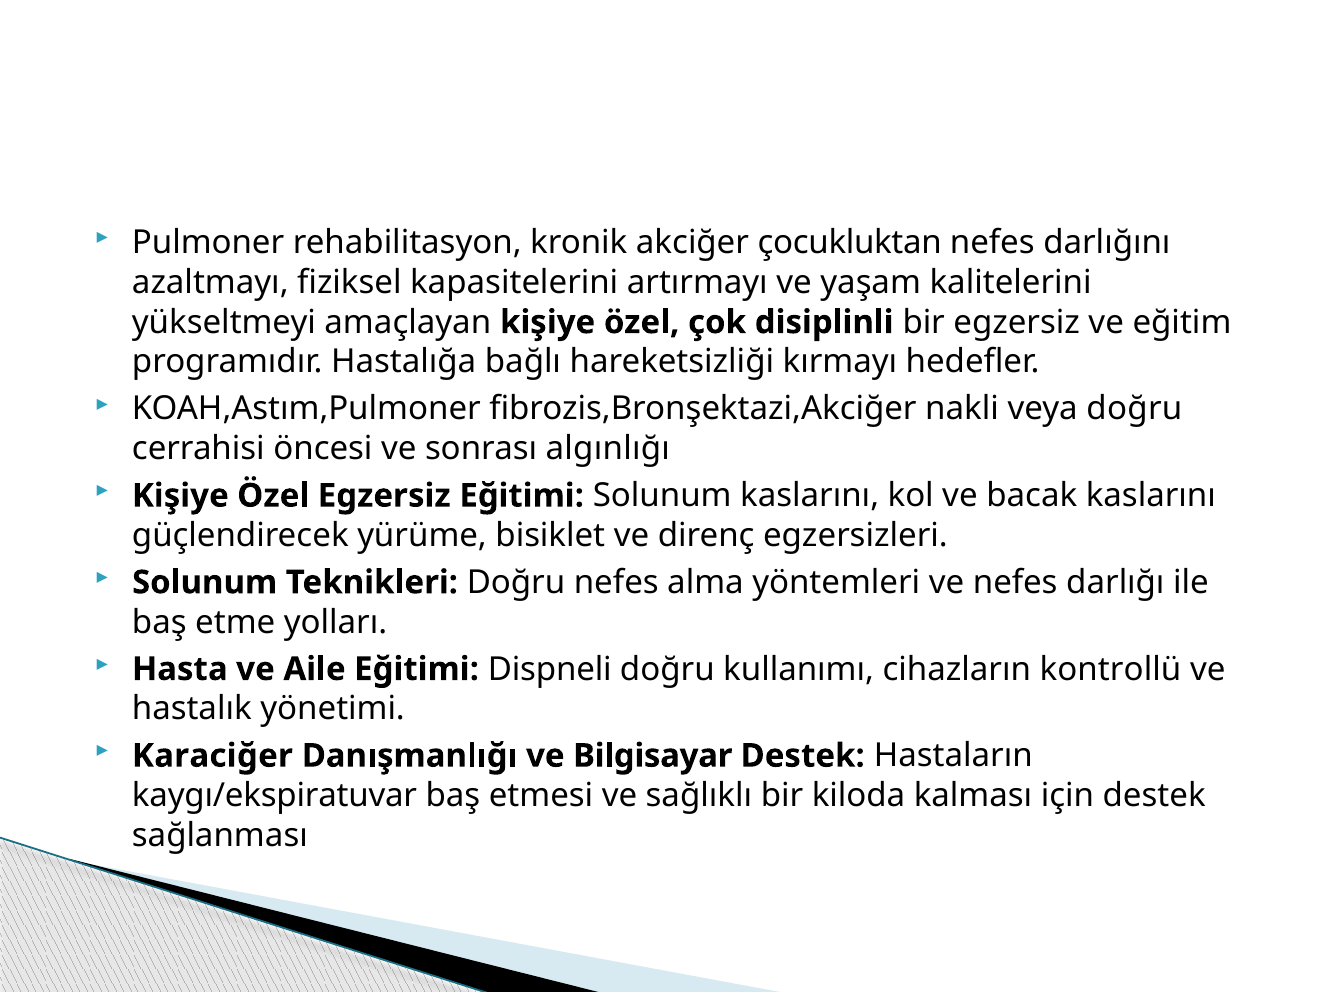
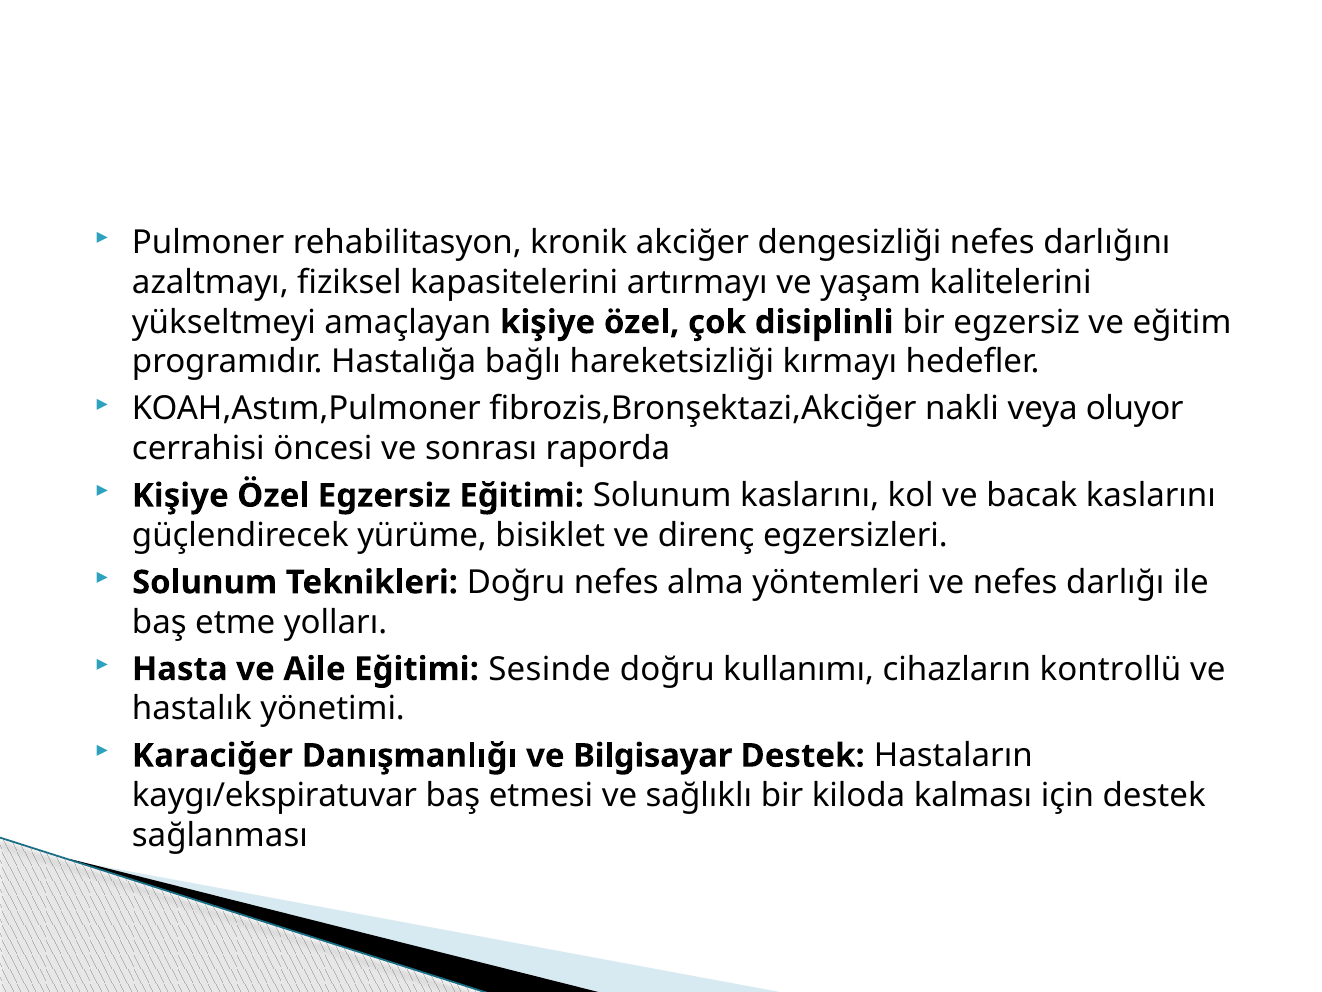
çocukluktan: çocukluktan -> dengesizliği
veya doğru: doğru -> oluyor
algınlığı: algınlığı -> raporda
Dispneli: Dispneli -> Sesinde
